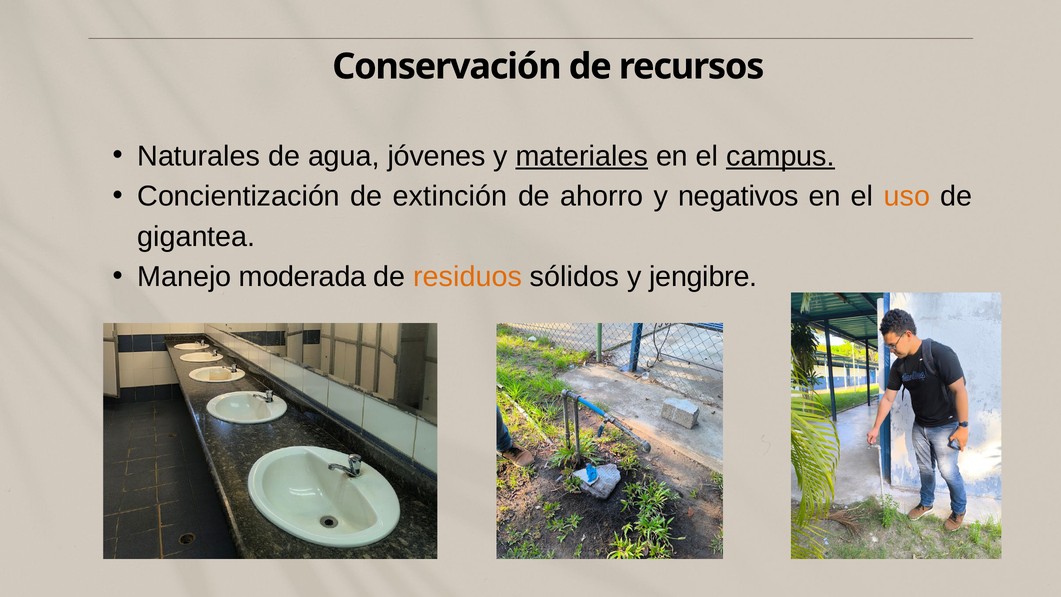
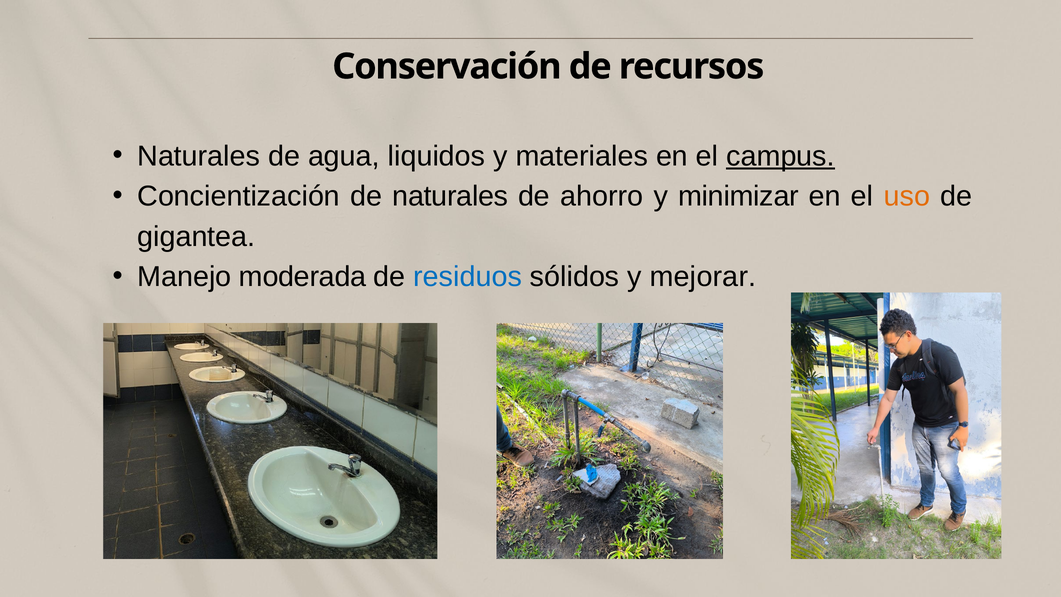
jóvenes: jóvenes -> liquidos
materiales underline: present -> none
de extinción: extinción -> naturales
negativos: negativos -> minimizar
residuos colour: orange -> blue
jengibre: jengibre -> mejorar
